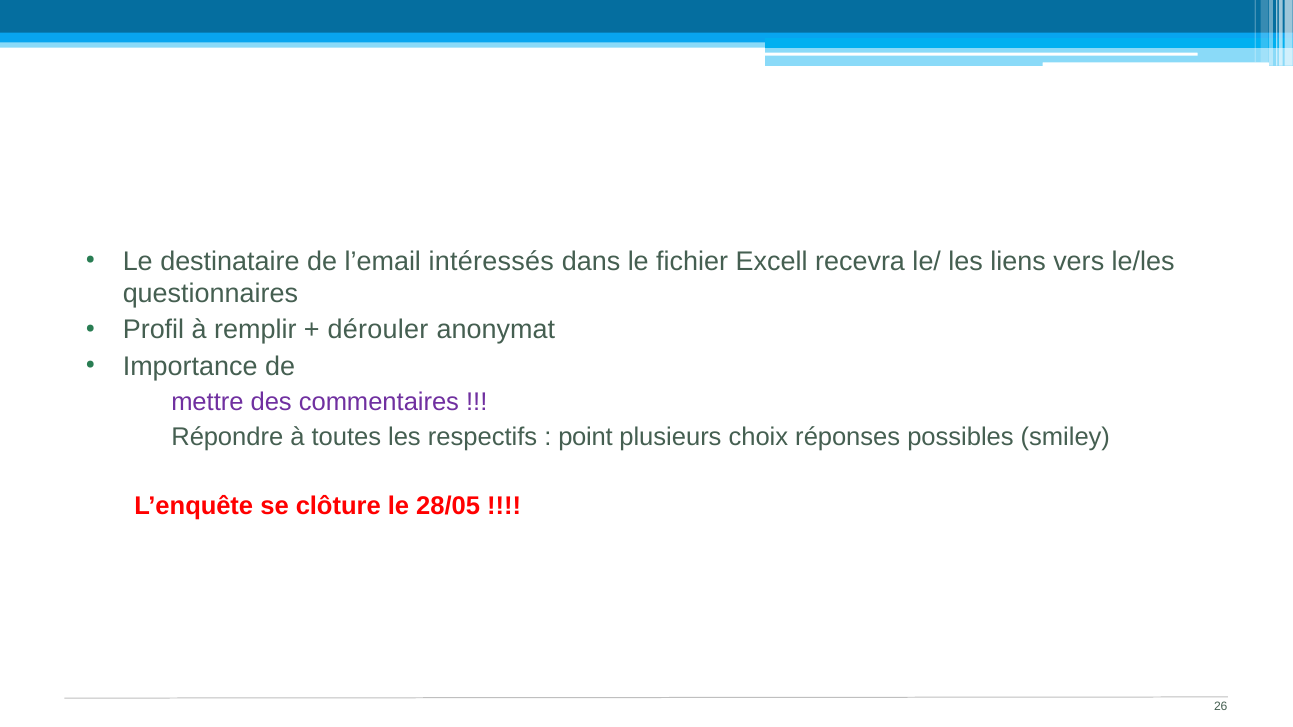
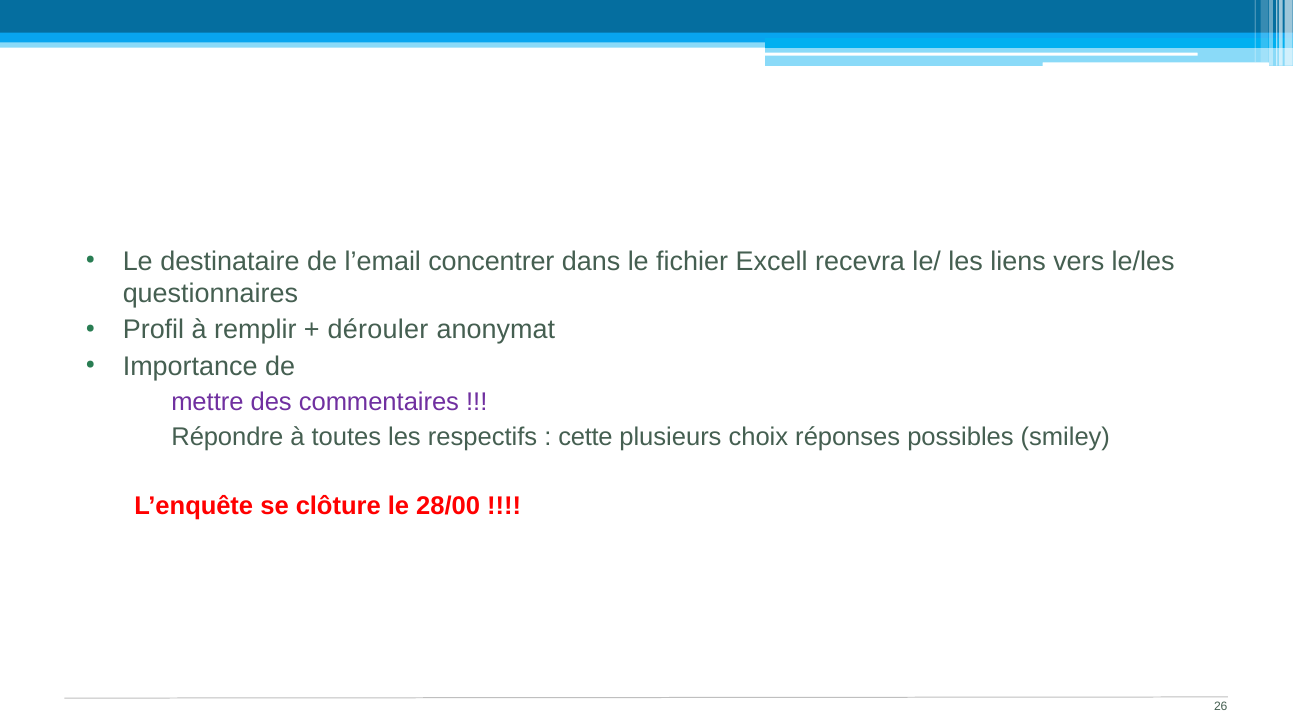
intéressés: intéressés -> concentrer
point: point -> cette
28/05: 28/05 -> 28/00
